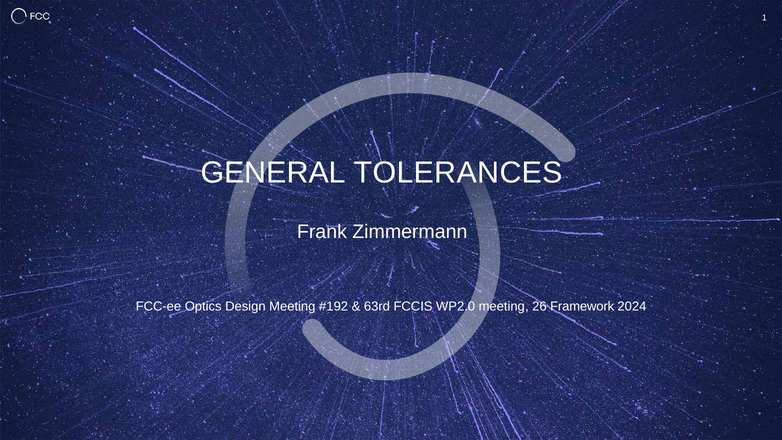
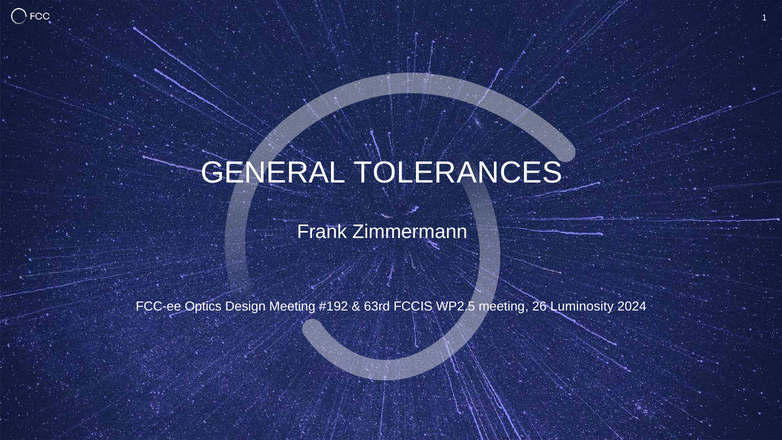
WP2.0: WP2.0 -> WP2.5
Framework: Framework -> Luminosity
